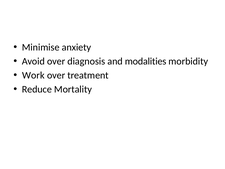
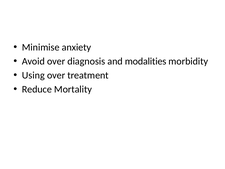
Work: Work -> Using
